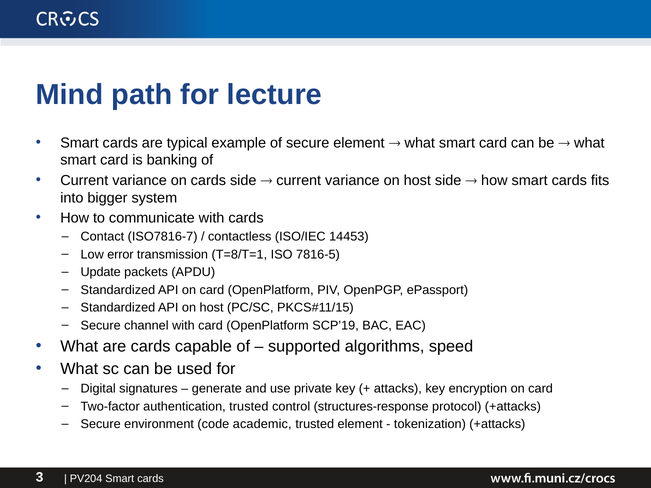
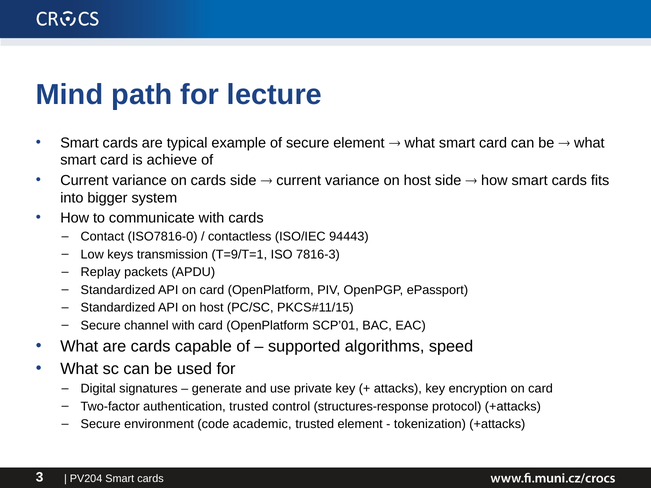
banking: banking -> achieve
ISO7816-7: ISO7816-7 -> ISO7816-0
14453: 14453 -> 94443
error: error -> keys
T=8/T=1: T=8/T=1 -> T=9/T=1
7816-5: 7816-5 -> 7816-3
Update: Update -> Replay
SCP’19: SCP’19 -> SCP’01
